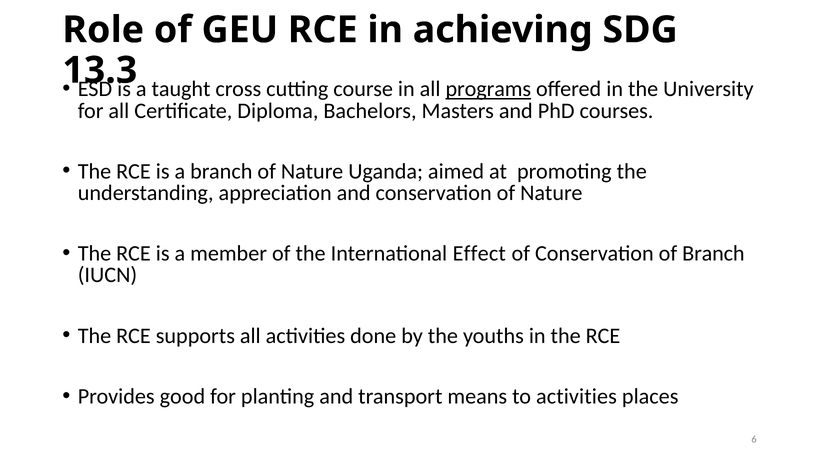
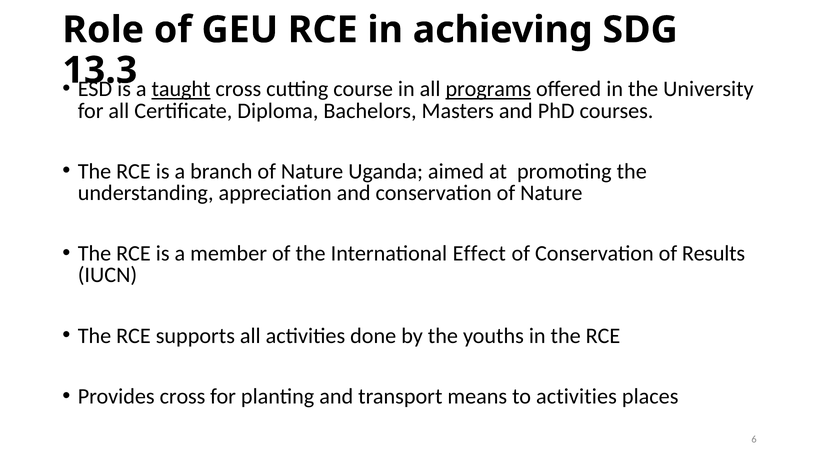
taught underline: none -> present
of Branch: Branch -> Results
Provides good: good -> cross
